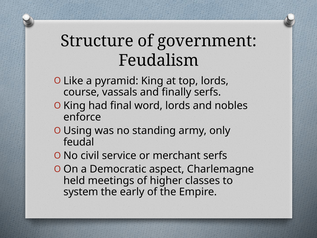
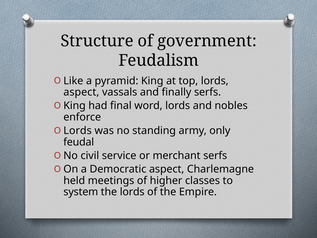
course at (81, 92): course -> aspect
Using at (78, 131): Using -> Lords
the early: early -> lords
